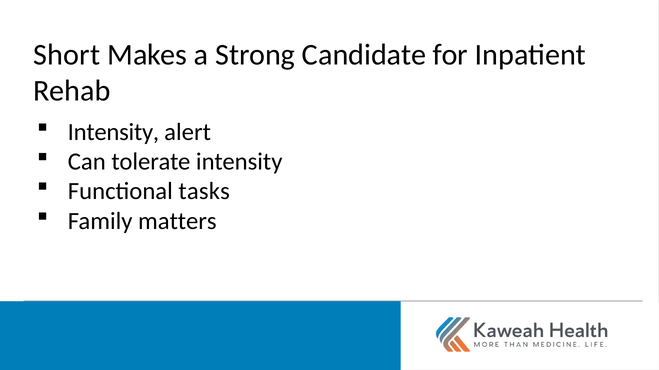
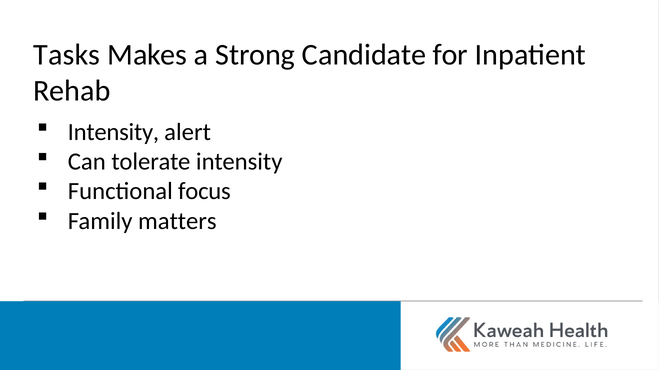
Short: Short -> Tasks
tasks: tasks -> focus
